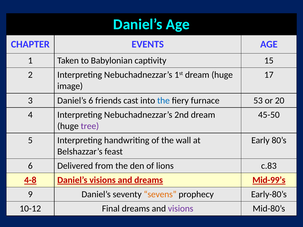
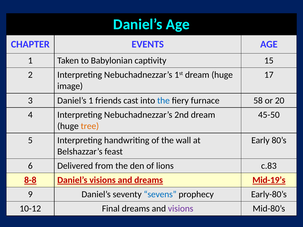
Daniel’s 6: 6 -> 1
53: 53 -> 58
tree colour: purple -> orange
4-8: 4-8 -> 8-8
Mid-99’s: Mid-99’s -> Mid-19’s
sevens colour: orange -> blue
